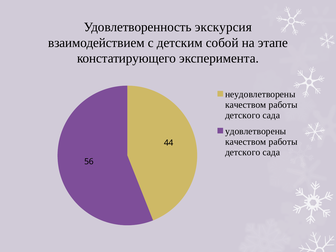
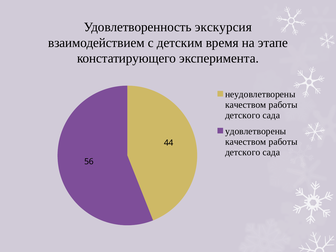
собой: собой -> время
